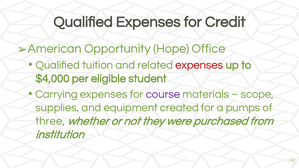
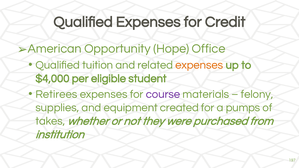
expenses at (199, 65) colour: red -> orange
Carrying: Carrying -> Retirees
scope: scope -> felony
three: three -> takes
